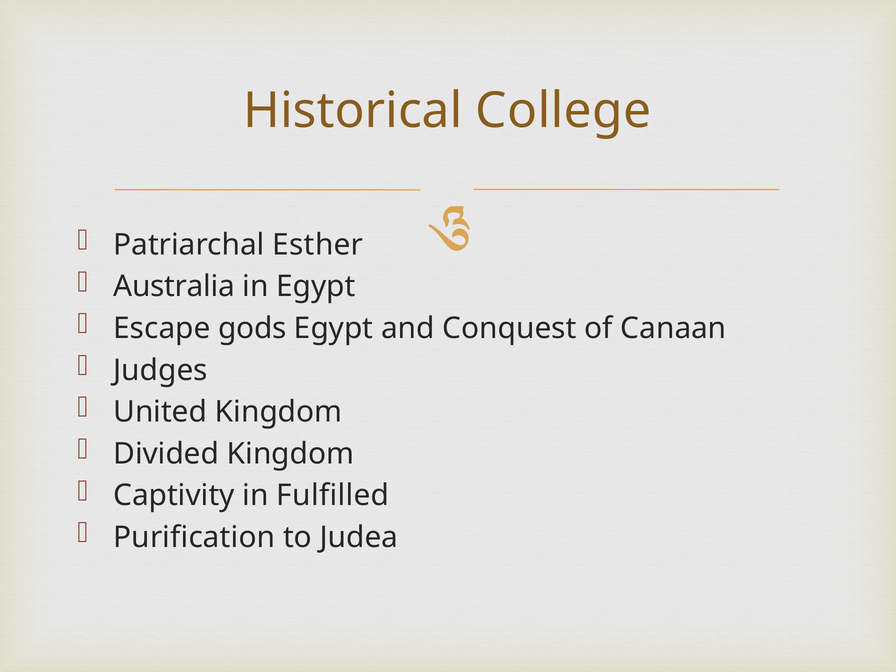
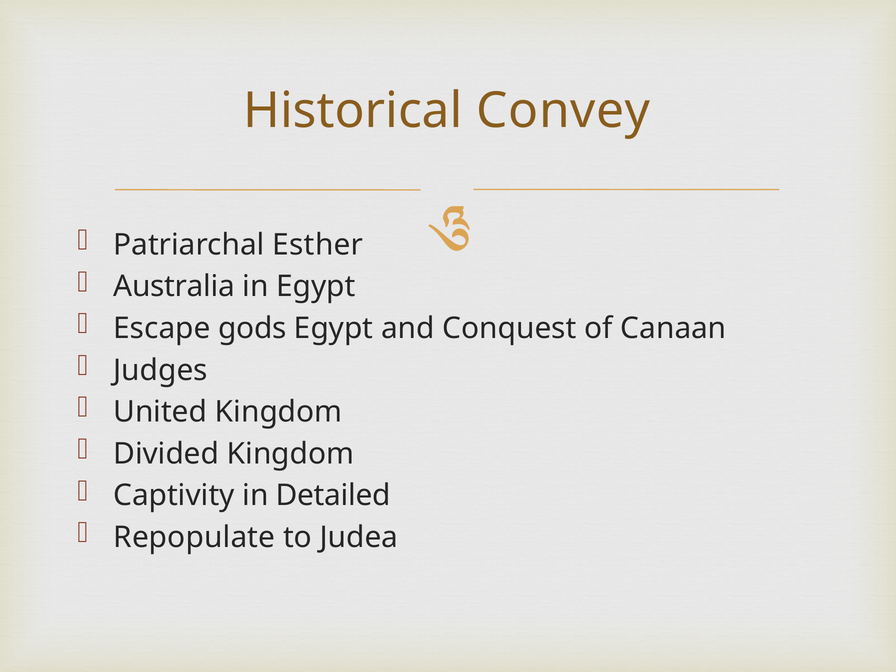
College: College -> Convey
Fulfilled: Fulfilled -> Detailed
Purification: Purification -> Repopulate
